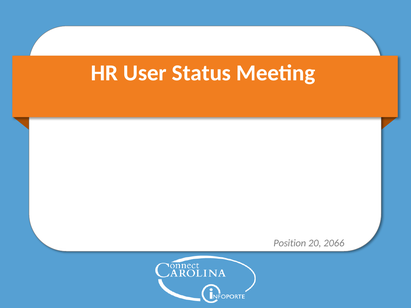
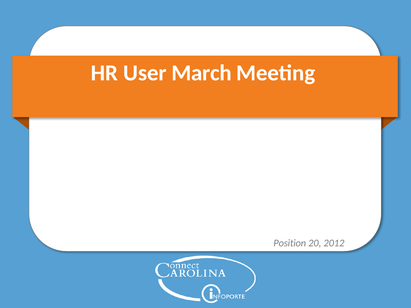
Status: Status -> March
2066: 2066 -> 2012
